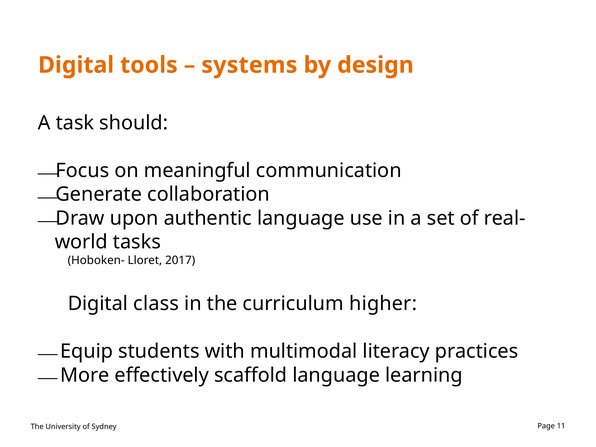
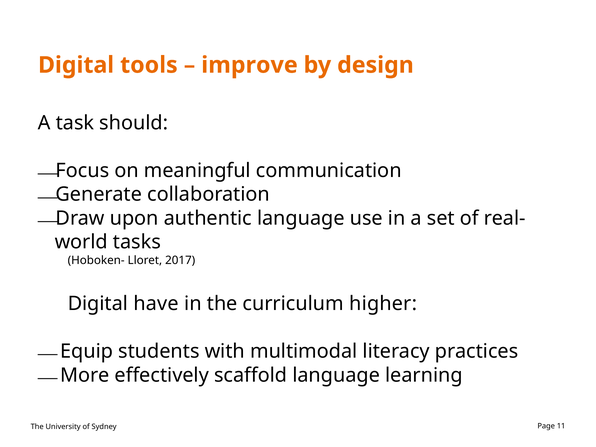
systems: systems -> improve
class: class -> have
